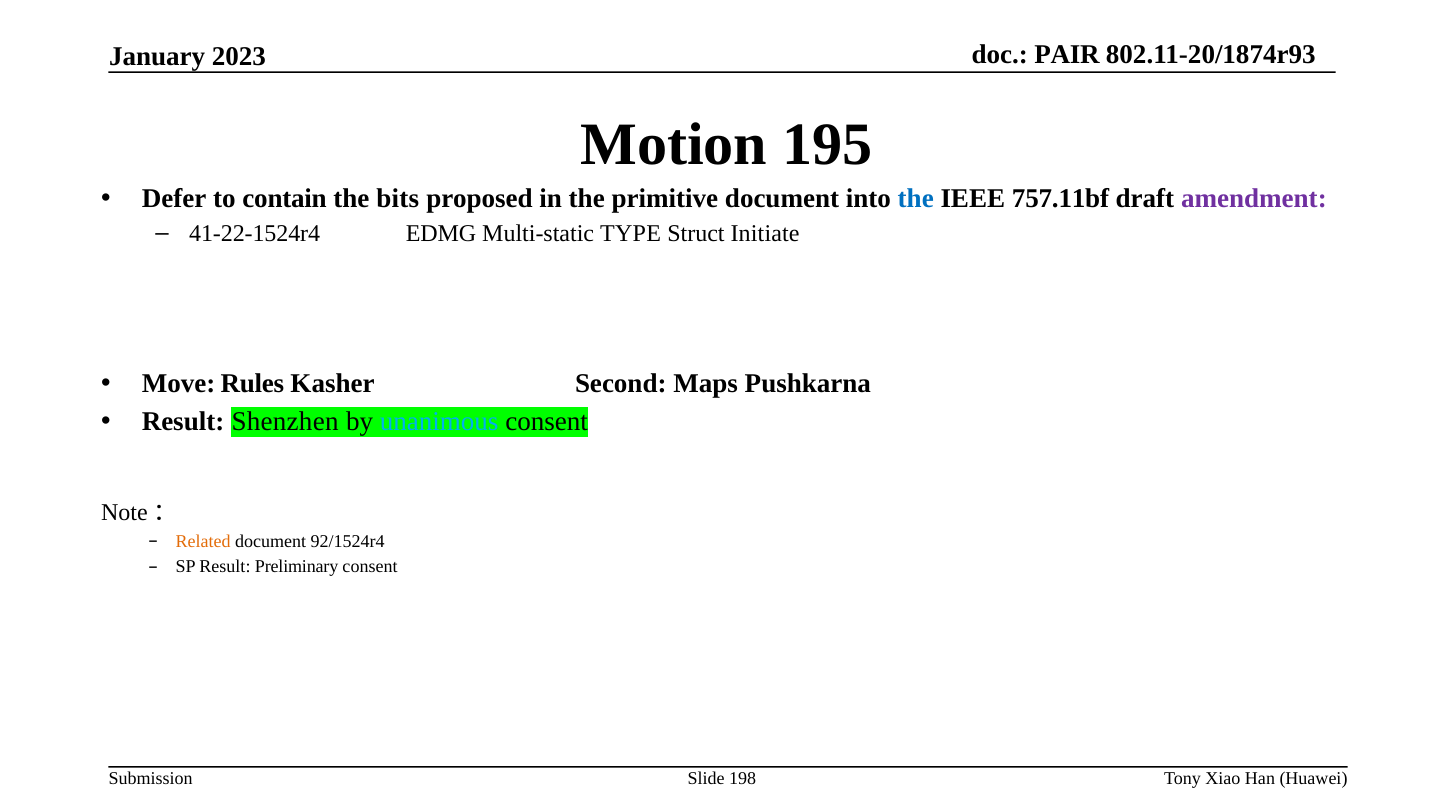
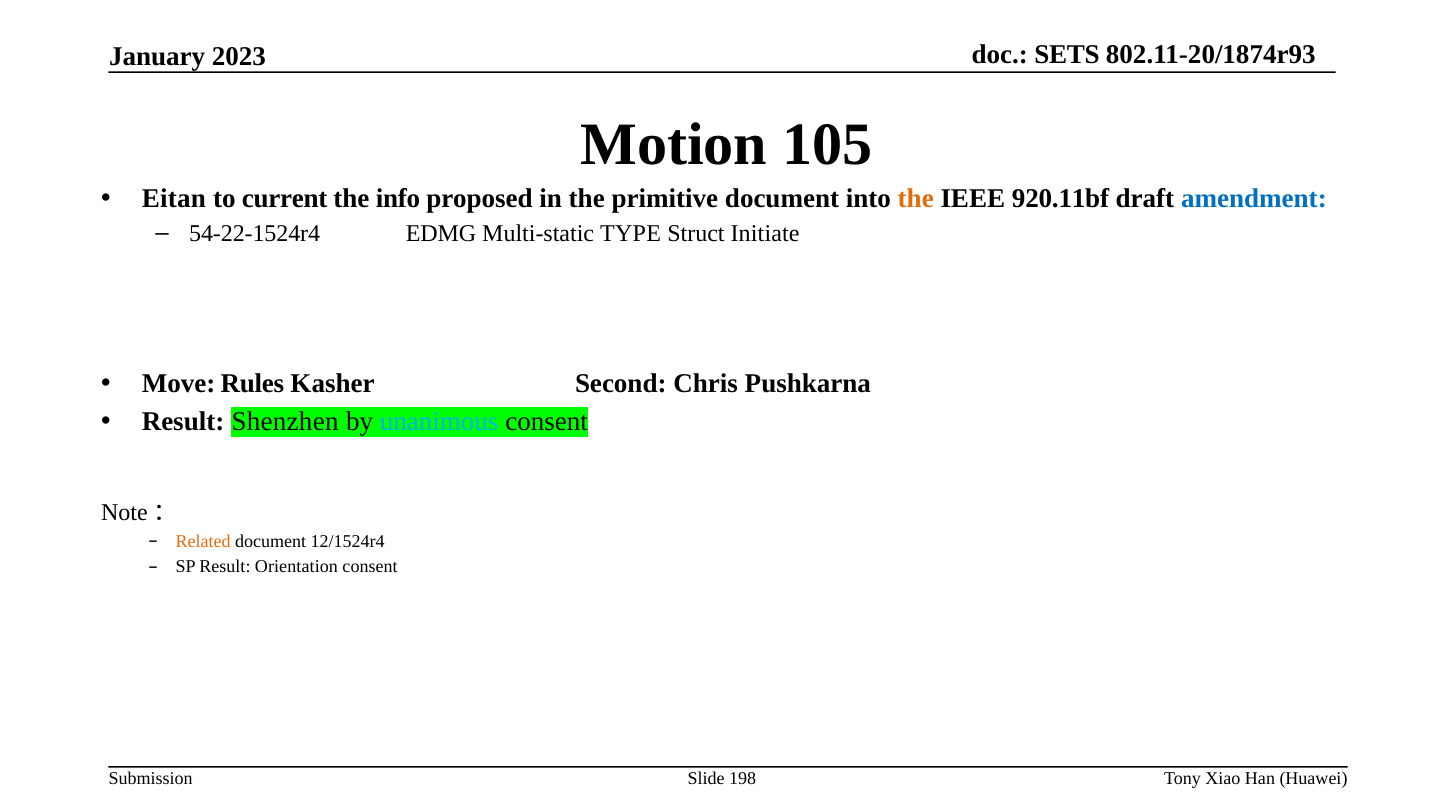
PAIR: PAIR -> SETS
195: 195 -> 105
Defer: Defer -> Eitan
contain: contain -> current
bits: bits -> info
the at (916, 199) colour: blue -> orange
757.11bf: 757.11bf -> 920.11bf
amendment colour: purple -> blue
41-22-1524r4: 41-22-1524r4 -> 54-22-1524r4
Maps: Maps -> Chris
92/1524r4: 92/1524r4 -> 12/1524r4
Preliminary: Preliminary -> Orientation
